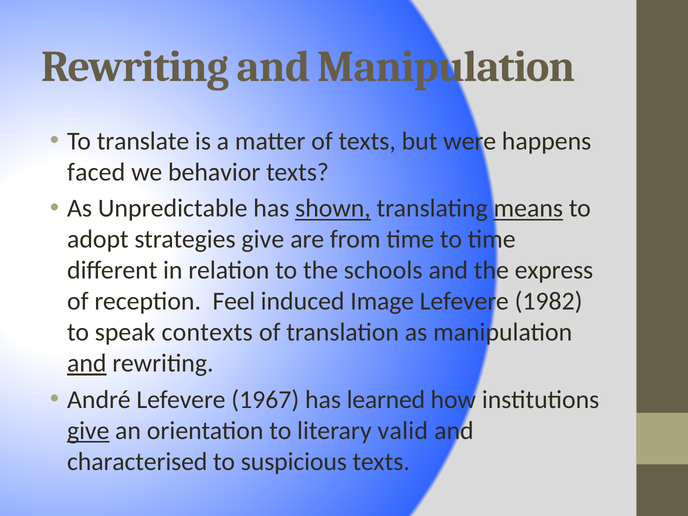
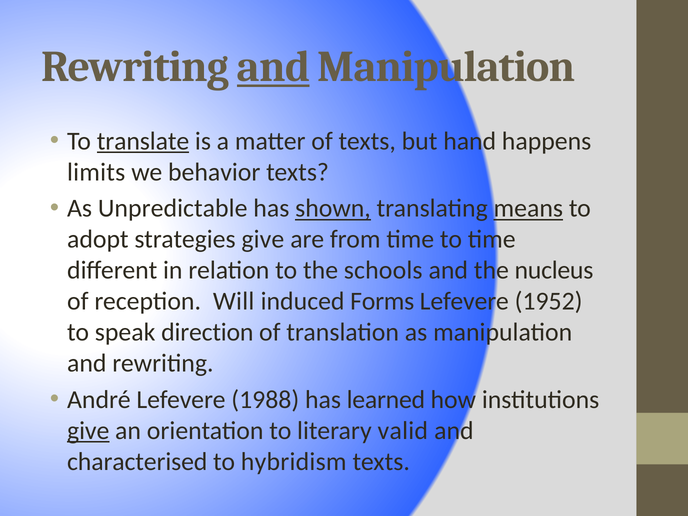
and at (274, 67) underline: none -> present
translate underline: none -> present
were: were -> hand
faced: faced -> limits
express: express -> nucleus
Feel: Feel -> Will
Image: Image -> Forms
1982: 1982 -> 1952
contexts: contexts -> direction
and at (87, 363) underline: present -> none
1967: 1967 -> 1988
suspicious: suspicious -> hybridism
